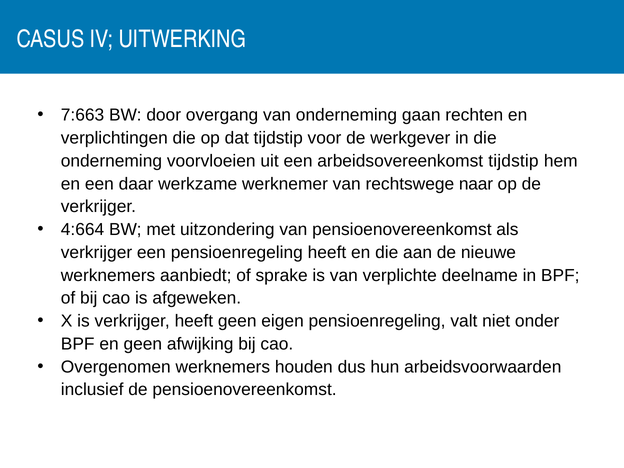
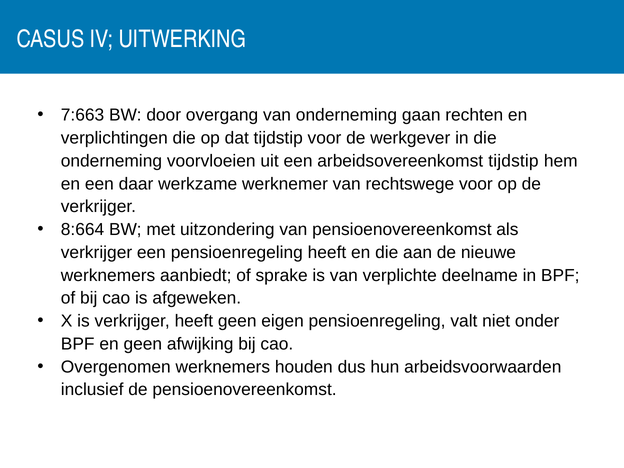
rechtswege naar: naar -> voor
4:664: 4:664 -> 8:664
